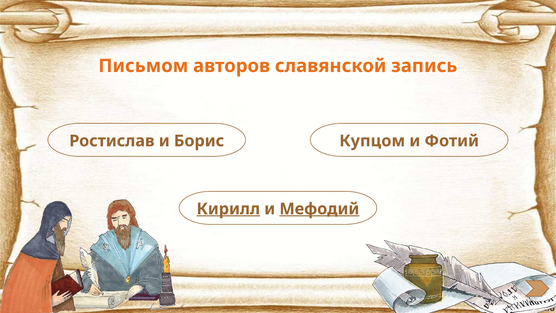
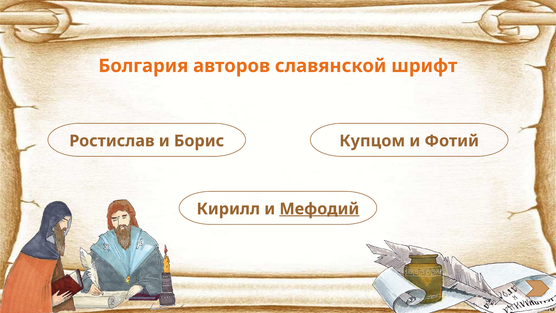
Письмом: Письмом -> Болгария
запись: запись -> шрифт
Кирилл underline: present -> none
